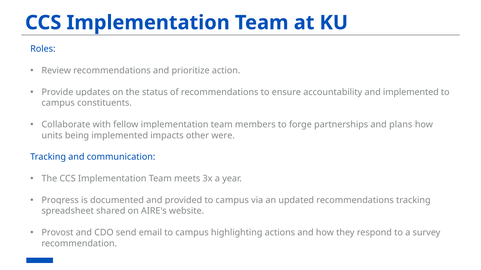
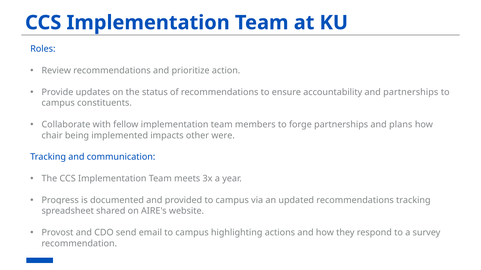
and implemented: implemented -> partnerships
units: units -> chair
